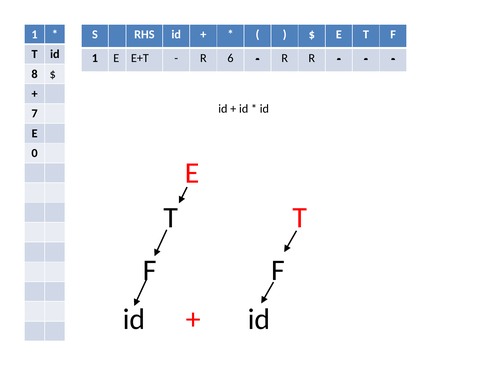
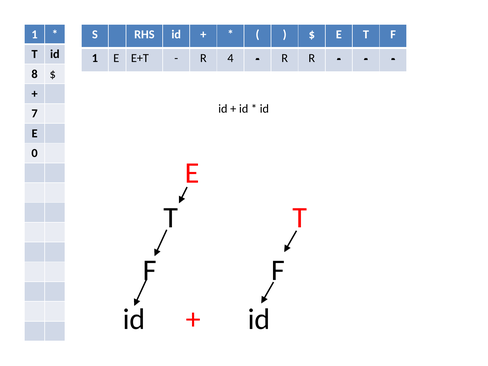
6: 6 -> 4
